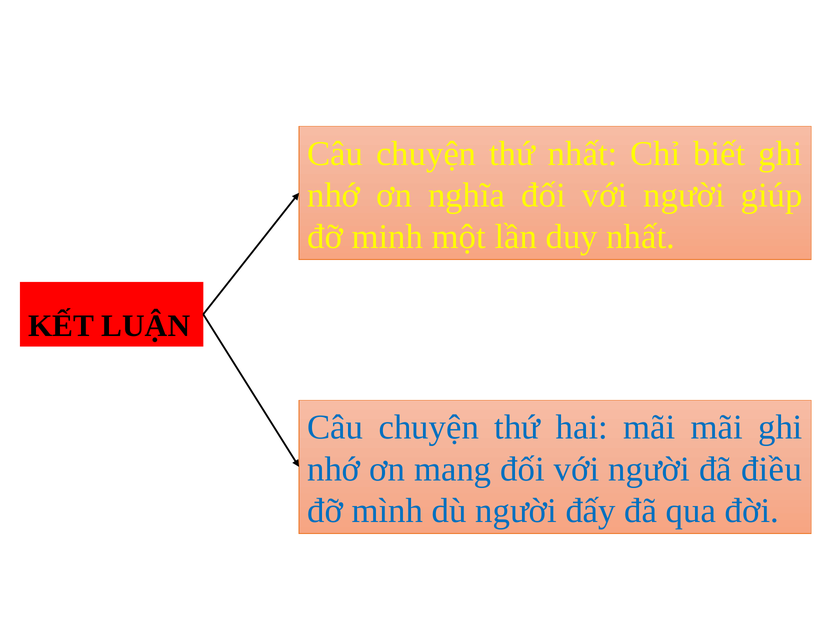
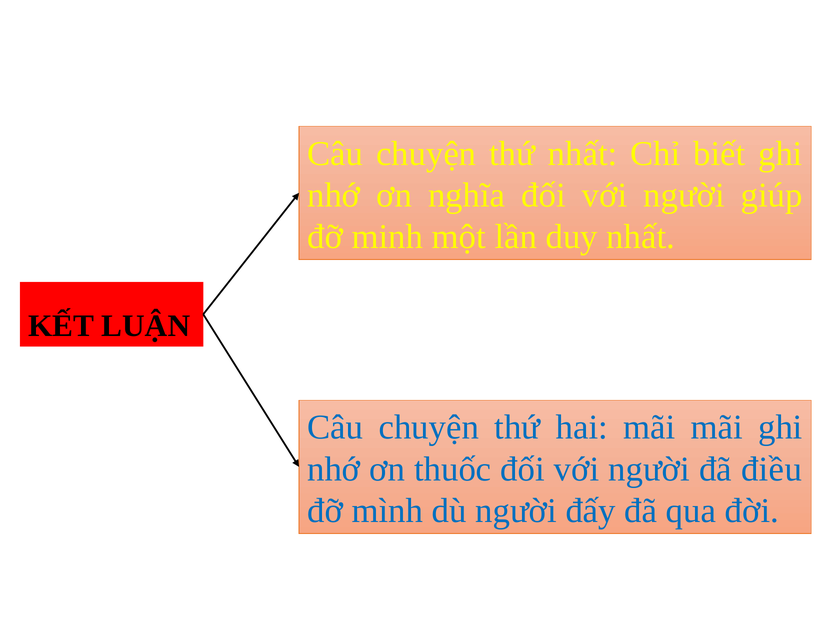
mang: mang -> thuốc
